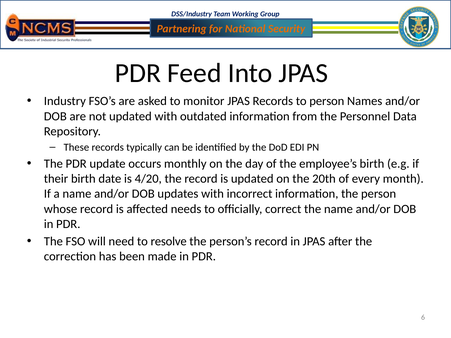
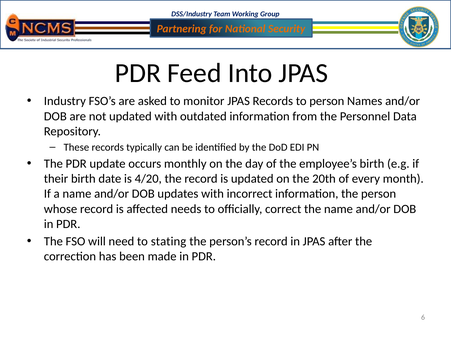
resolve: resolve -> stating
